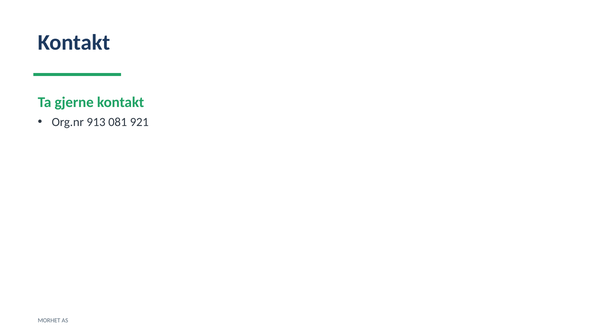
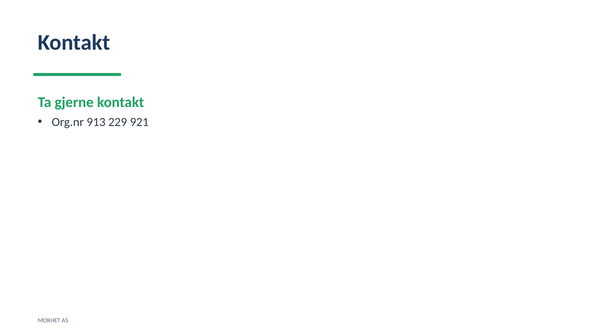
081: 081 -> 229
